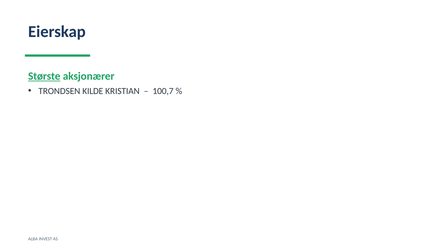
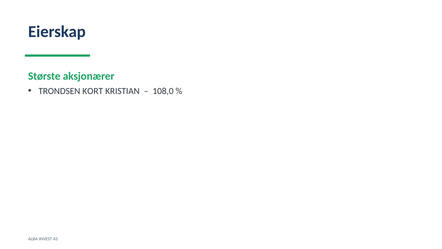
Største underline: present -> none
KILDE: KILDE -> KORT
100,7: 100,7 -> 108,0
